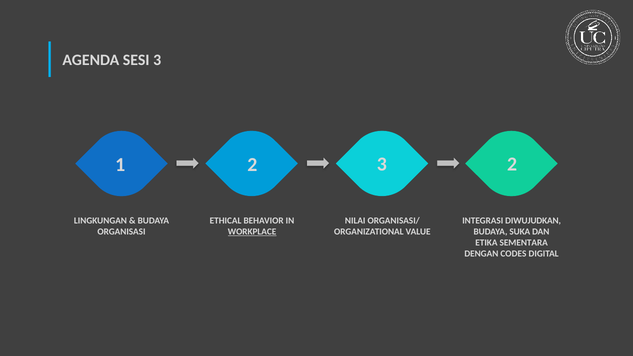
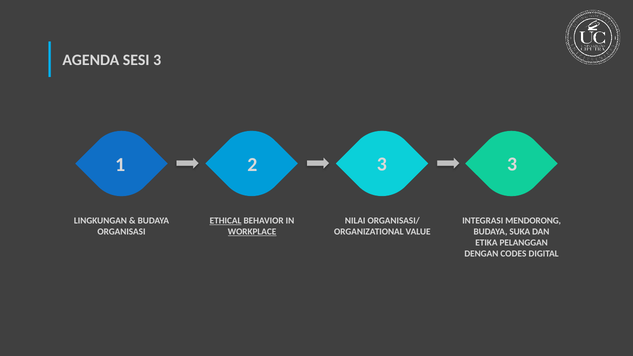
3 2: 2 -> 3
ETHICAL underline: none -> present
DIWUJUDKAN: DIWUJUDKAN -> MENDORONG
SEMENTARA: SEMENTARA -> PELANGGAN
